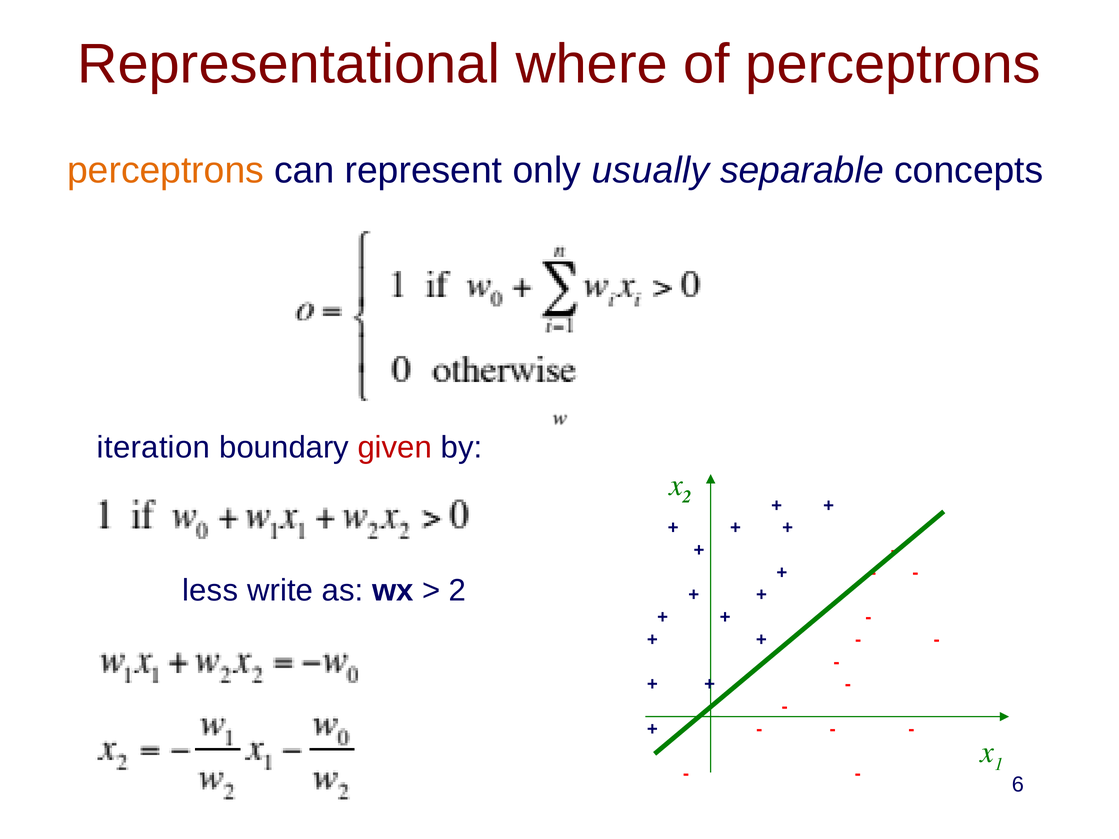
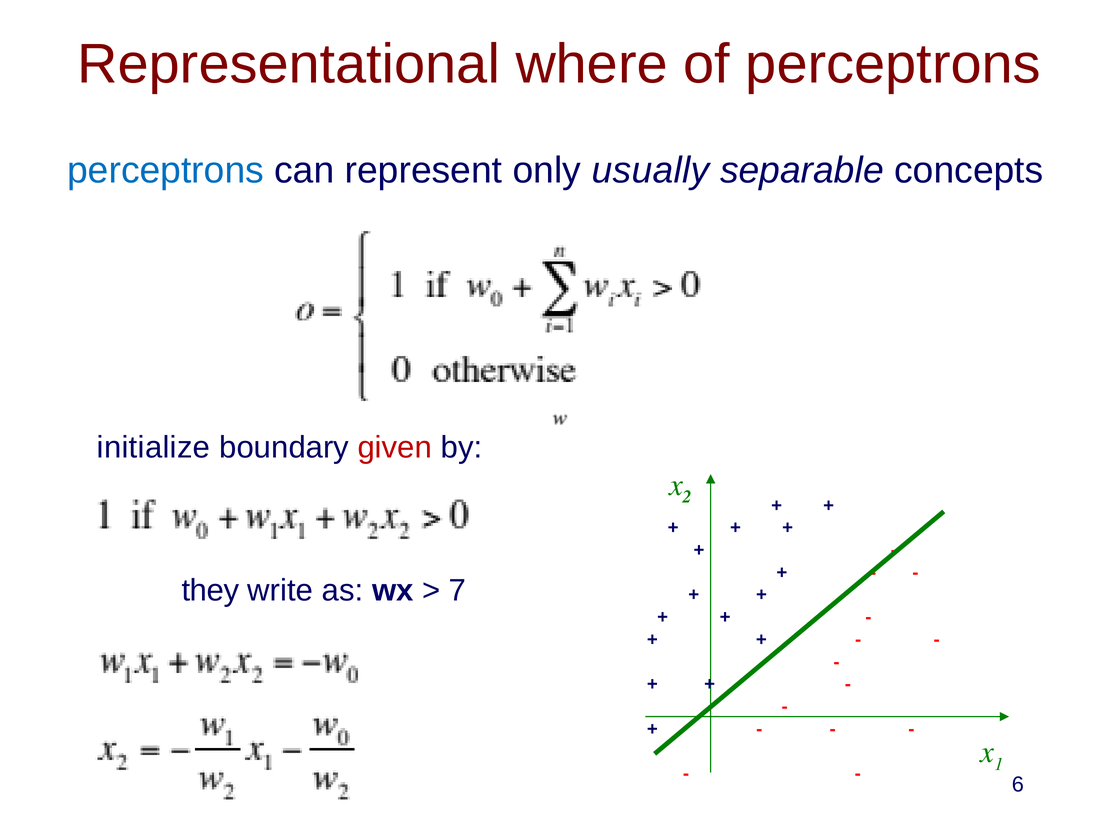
perceptrons at (166, 170) colour: orange -> blue
iteration: iteration -> initialize
less: less -> they
2 at (457, 591): 2 -> 7
